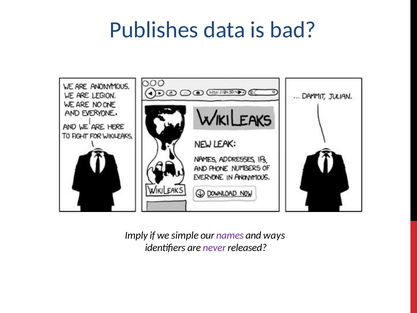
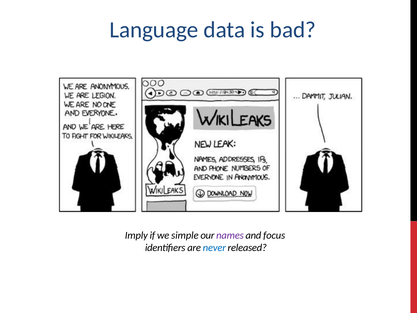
Publishes: Publishes -> Language
ways: ways -> focus
never colour: purple -> blue
